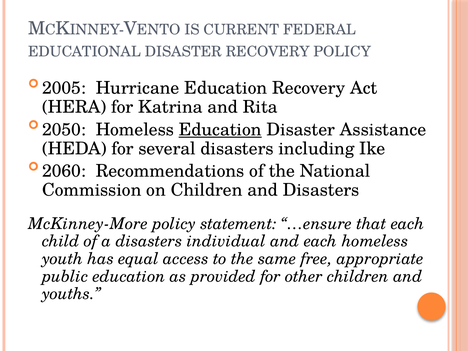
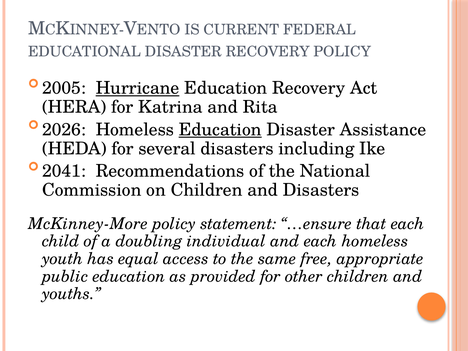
Hurricane underline: none -> present
2050: 2050 -> 2026
2060: 2060 -> 2041
a disasters: disasters -> doubling
